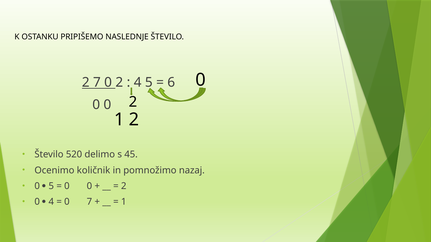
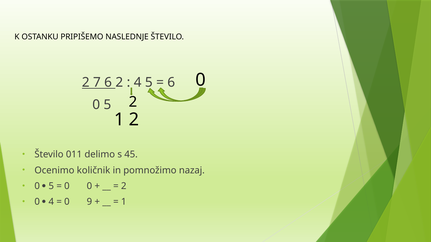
7 0: 0 -> 6
0 at (107, 105): 0 -> 5
520: 520 -> 011
0 7: 7 -> 9
